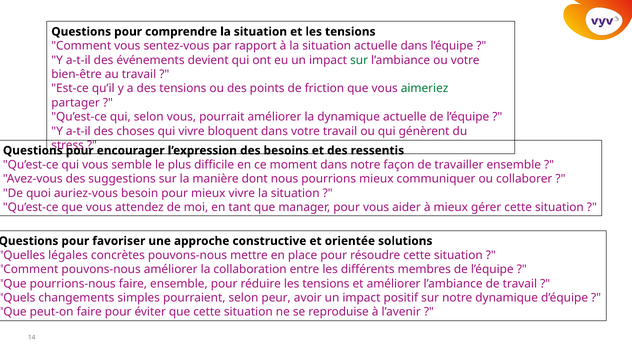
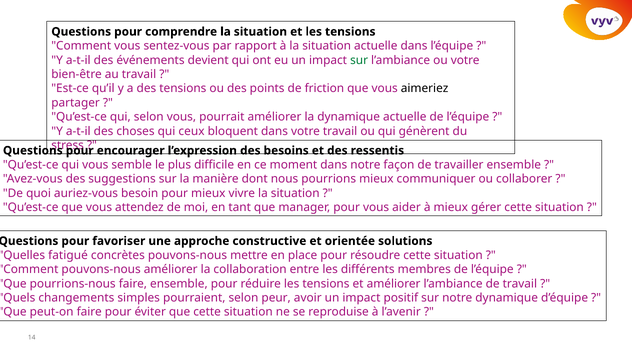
aimeriez colour: green -> black
qui vivre: vivre -> ceux
légales: légales -> fatigué
